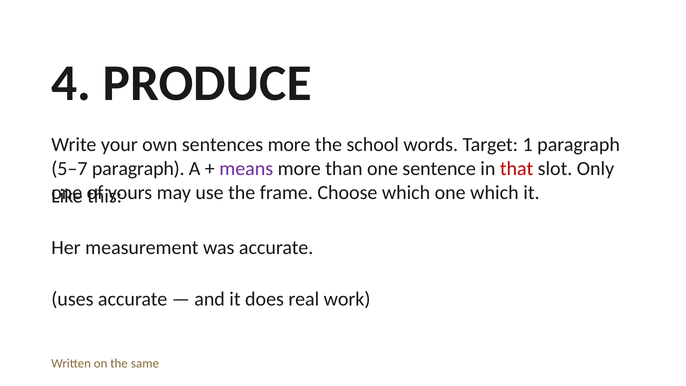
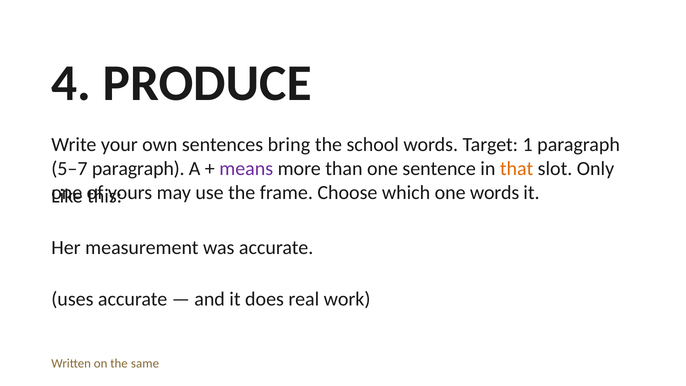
sentences more: more -> bring
that colour: red -> orange
one which: which -> words
